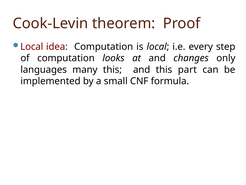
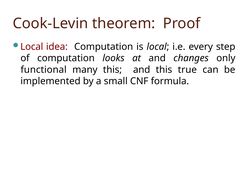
languages: languages -> functional
part: part -> true
